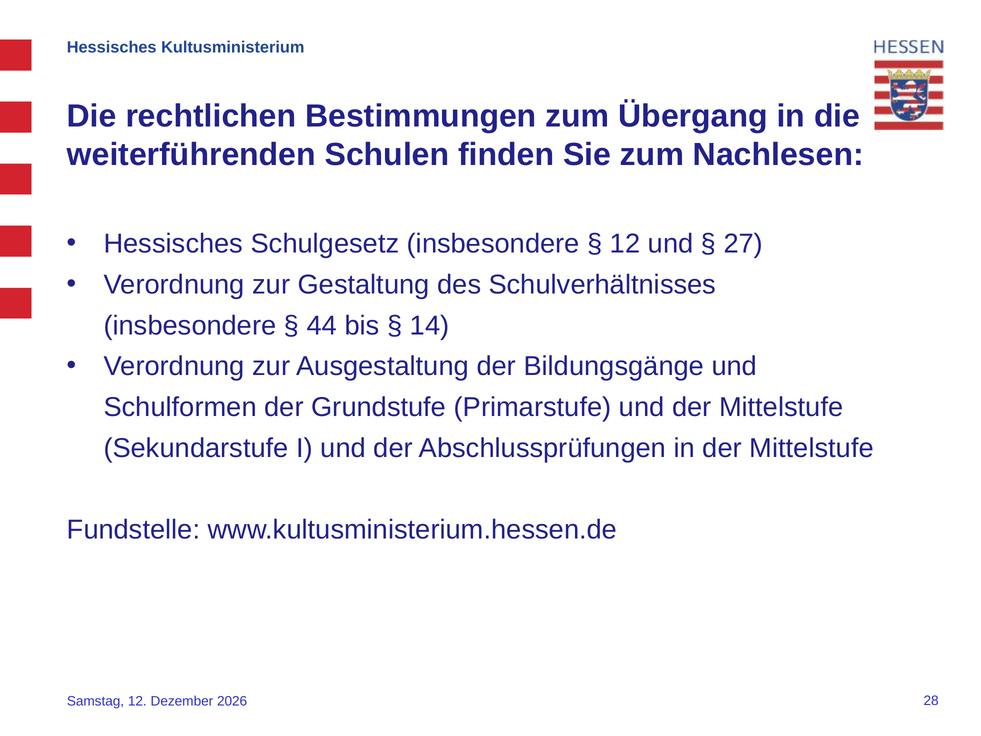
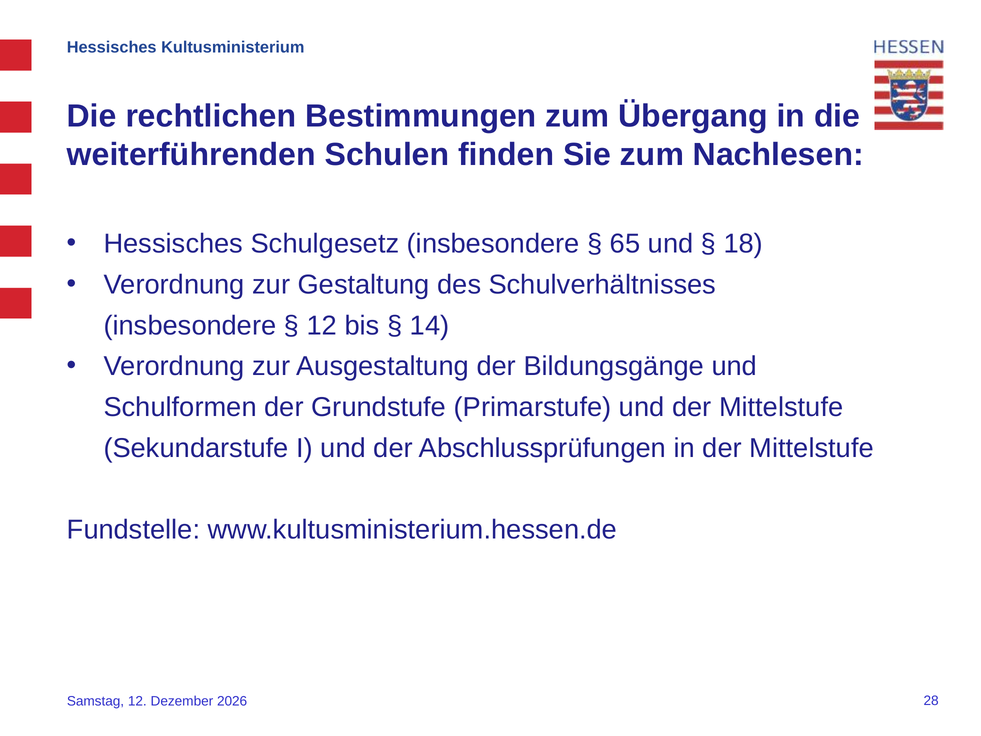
12 at (625, 244): 12 -> 65
27: 27 -> 18
44 at (322, 325): 44 -> 12
